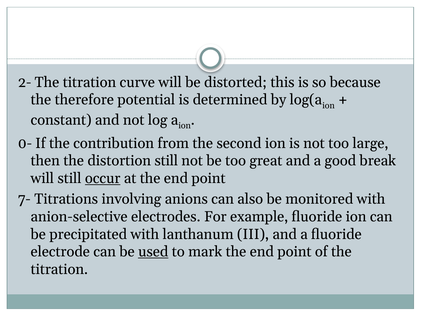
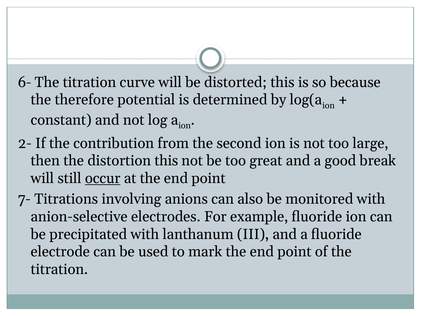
2-: 2- -> 6-
0-: 0- -> 2-
distortion still: still -> this
used underline: present -> none
